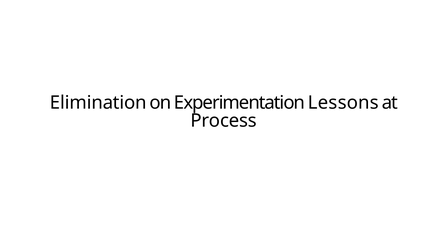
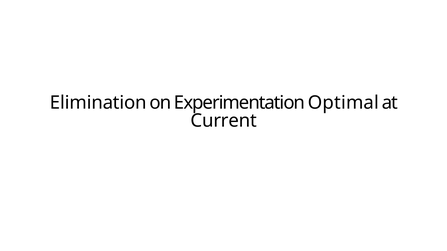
Lessons: Lessons -> Optimal
Process: Process -> Current
